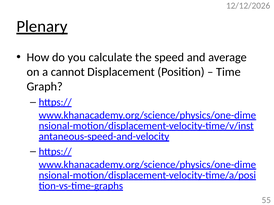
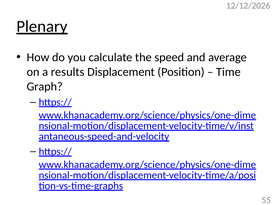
cannot: cannot -> results
